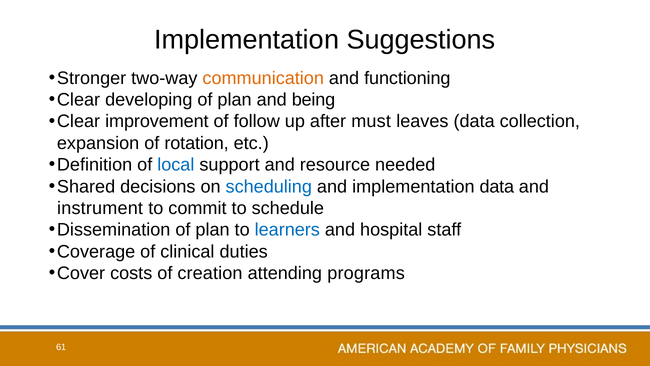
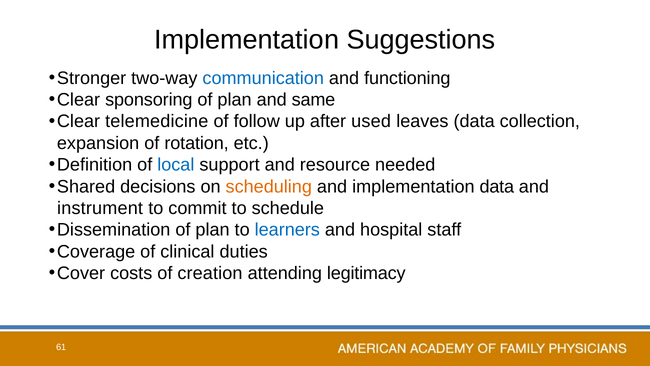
communication colour: orange -> blue
developing: developing -> sponsoring
being: being -> same
improvement: improvement -> telemedicine
must: must -> used
scheduling colour: blue -> orange
programs: programs -> legitimacy
